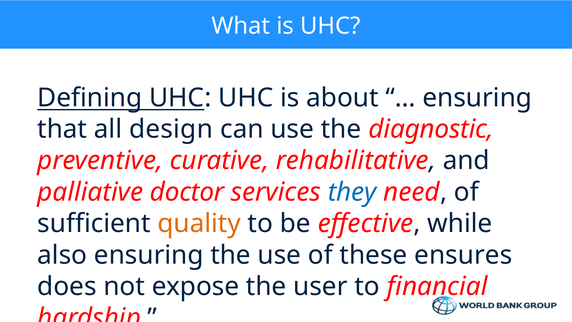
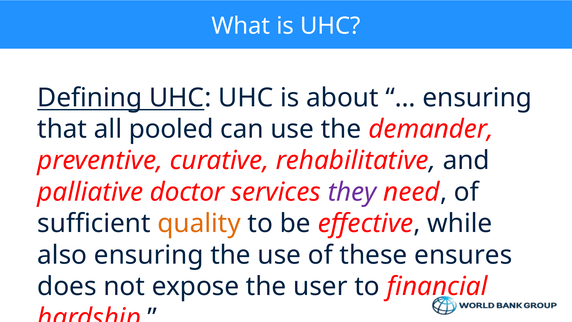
design: design -> pooled
diagnostic: diagnostic -> demander
they colour: blue -> purple
